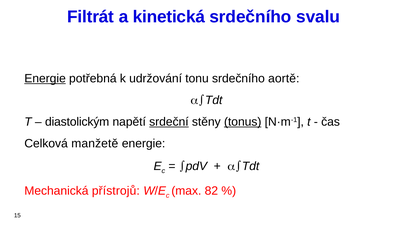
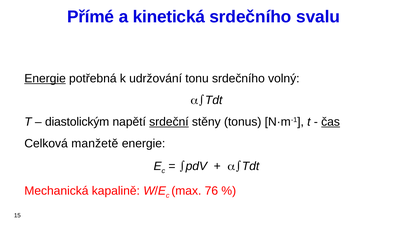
Filtrát: Filtrát -> Přímé
aortě: aortě -> volný
tonus underline: present -> none
čas underline: none -> present
přístrojů: přístrojů -> kapalině
82: 82 -> 76
